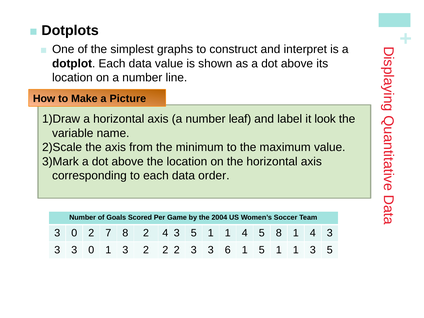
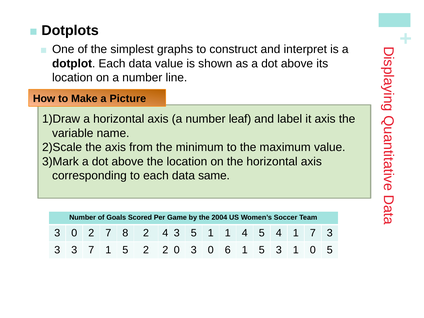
it look: look -> axis
order: order -> same
5 8: 8 -> 4
4 at (313, 233): 4 -> 7
3 3 0: 0 -> 7
3 at (125, 250): 3 -> 5
2 2 2: 2 -> 0
3 at (211, 250): 3 -> 0
1 5 1: 1 -> 3
3 at (313, 250): 3 -> 0
